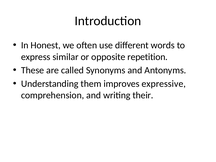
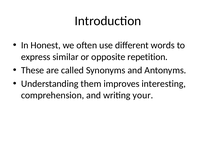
expressive: expressive -> interesting
their: their -> your
